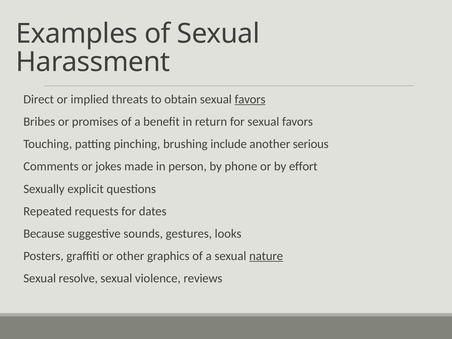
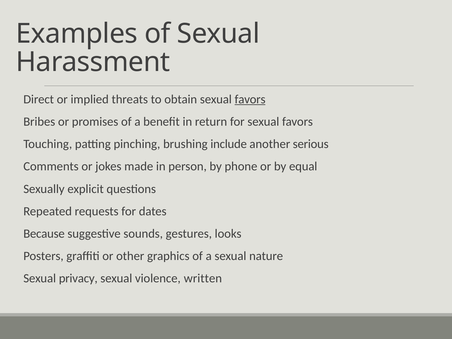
effort: effort -> equal
nature underline: present -> none
resolve: resolve -> privacy
reviews: reviews -> written
